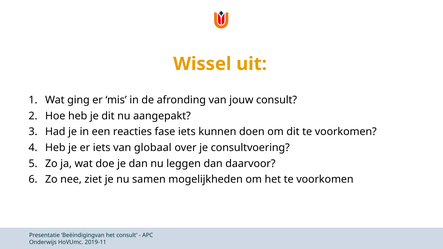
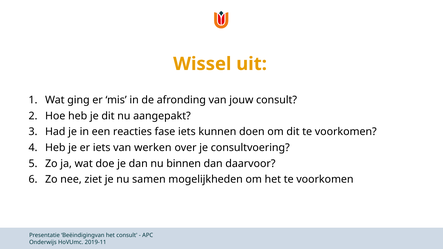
globaal: globaal -> werken
leggen: leggen -> binnen
